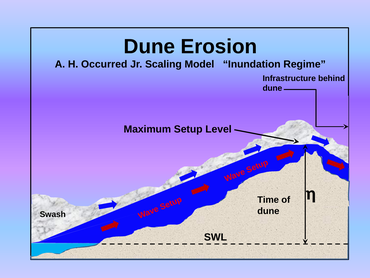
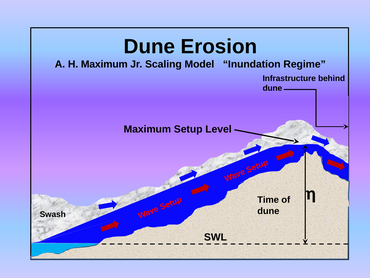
H Occurred: Occurred -> Maximum
